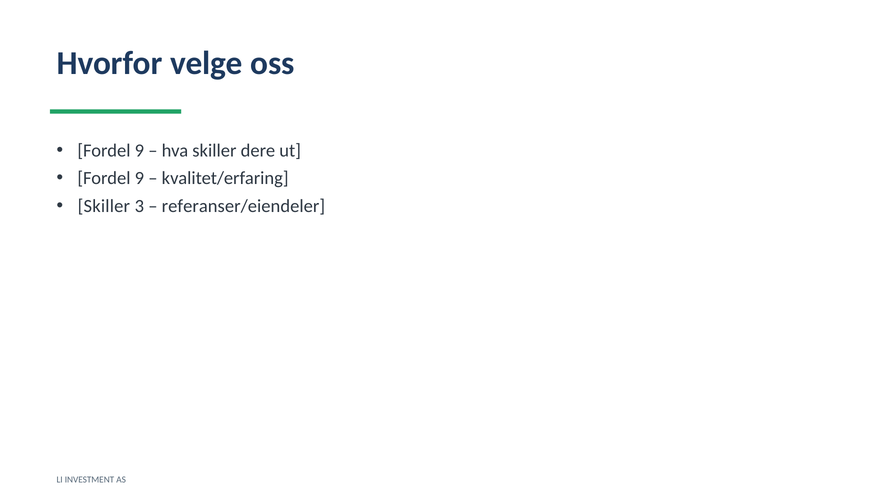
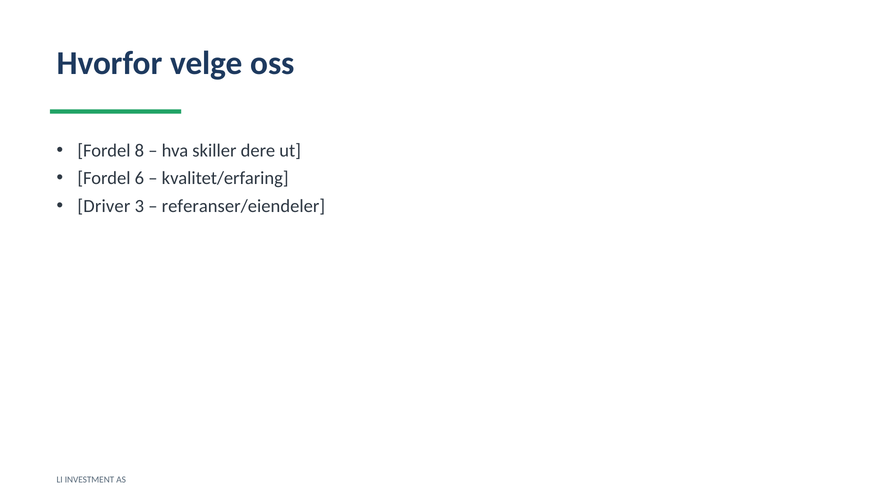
9 at (139, 151): 9 -> 8
9 at (139, 178): 9 -> 6
Skiller at (104, 206): Skiller -> Driver
